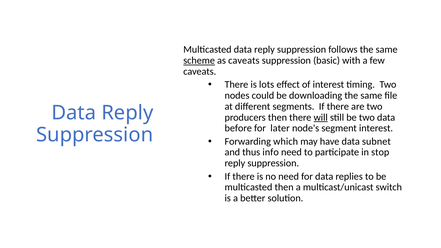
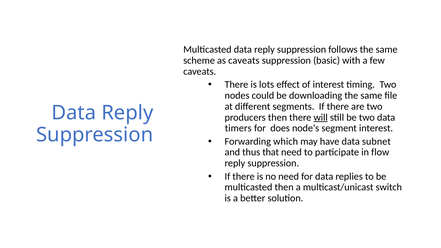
scheme underline: present -> none
before: before -> timers
later: later -> does
info: info -> that
stop: stop -> flow
